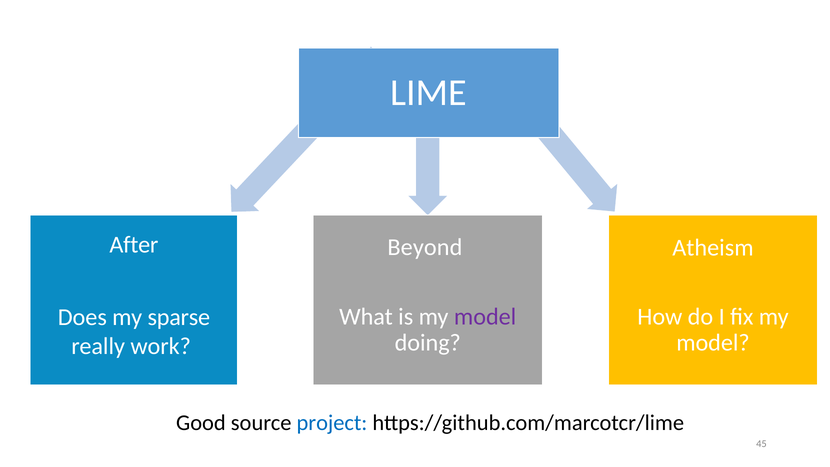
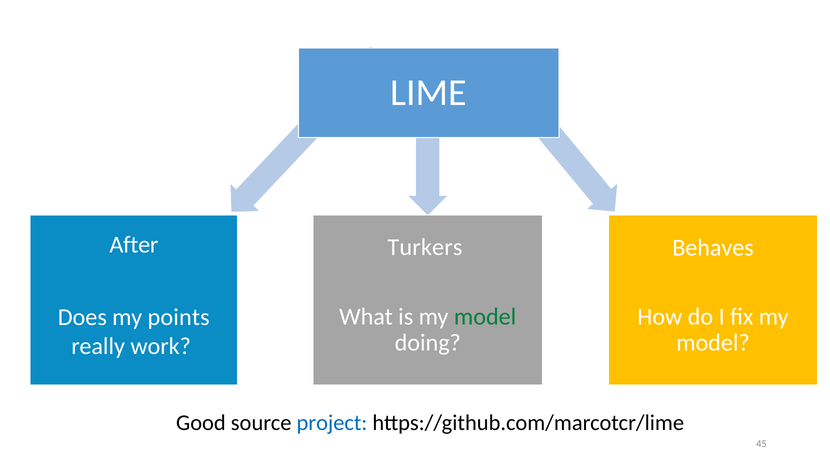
Beyond: Beyond -> Turkers
Atheism: Atheism -> Behaves
model at (485, 317) colour: purple -> green
sparse: sparse -> points
